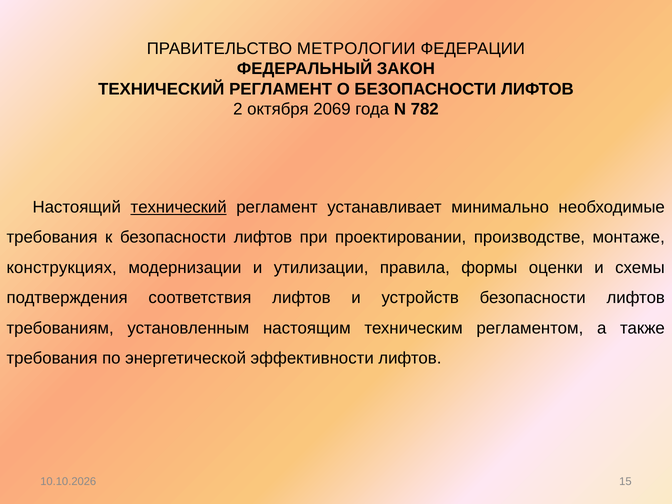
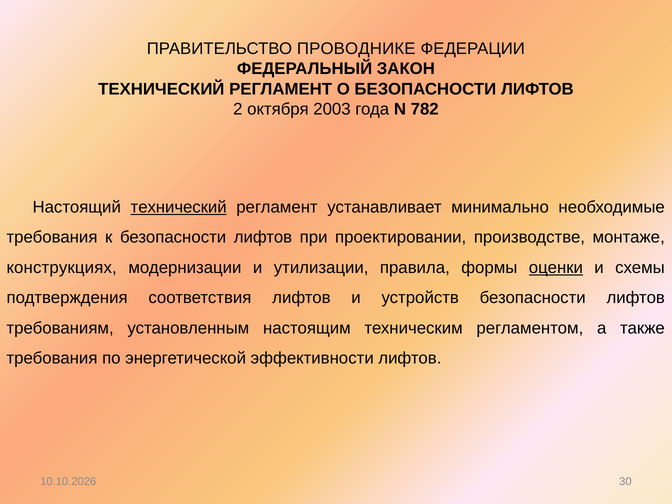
МЕТРОЛОГИИ: МЕТРОЛОГИИ -> ПРОВОДНИКЕ
2069: 2069 -> 2003
оценки underline: none -> present
15: 15 -> 30
